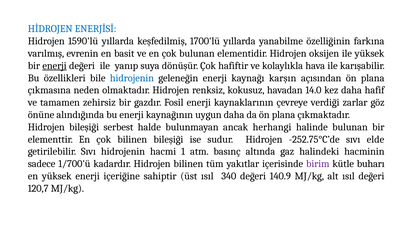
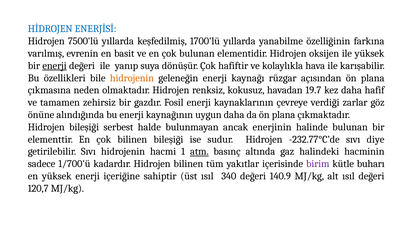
1590'lü: 1590'lü -> 7500'lü
hidrojenin at (132, 78) colour: blue -> orange
karşın: karşın -> rüzgar
14.0: 14.0 -> 19.7
herhangi: herhangi -> enerjinin
-252.75°C’de: -252.75°C’de -> -232.77°C’de
elde: elde -> diye
atm underline: none -> present
